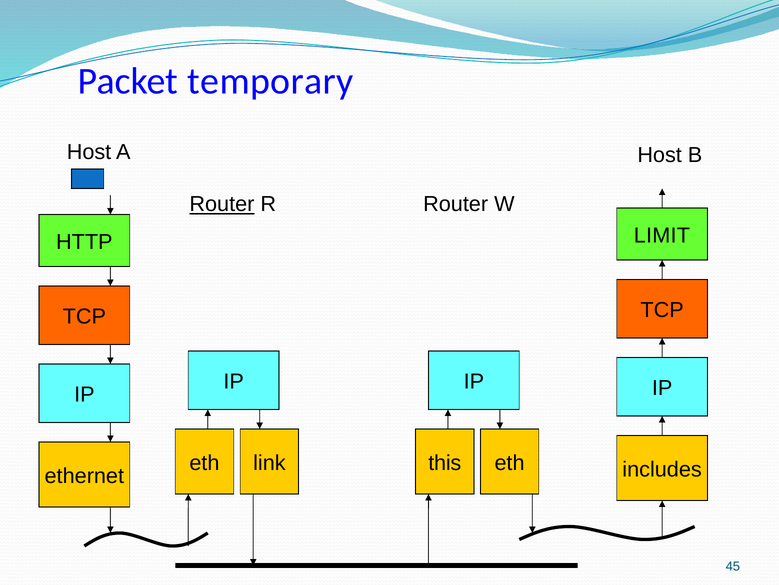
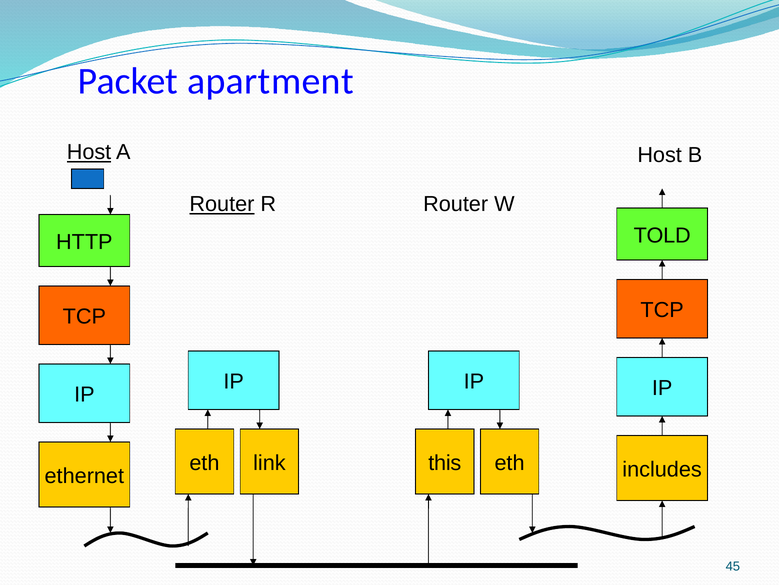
temporary: temporary -> apartment
Host at (89, 152) underline: none -> present
LIMIT: LIMIT -> TOLD
